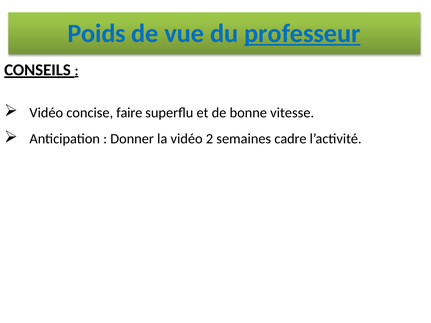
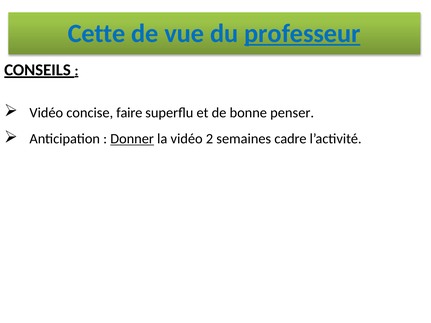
Poids: Poids -> Cette
vitesse: vitesse -> penser
Donner underline: none -> present
